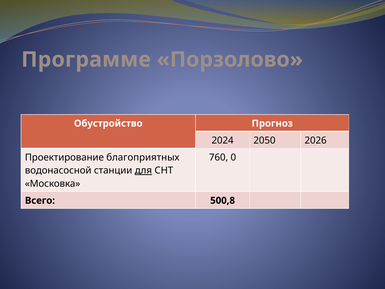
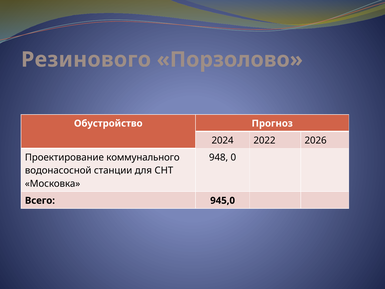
Программе: Программе -> Резинового
2050: 2050 -> 2022
благоприятных: благоприятных -> коммунального
760: 760 -> 948
для underline: present -> none
500,8: 500,8 -> 945,0
